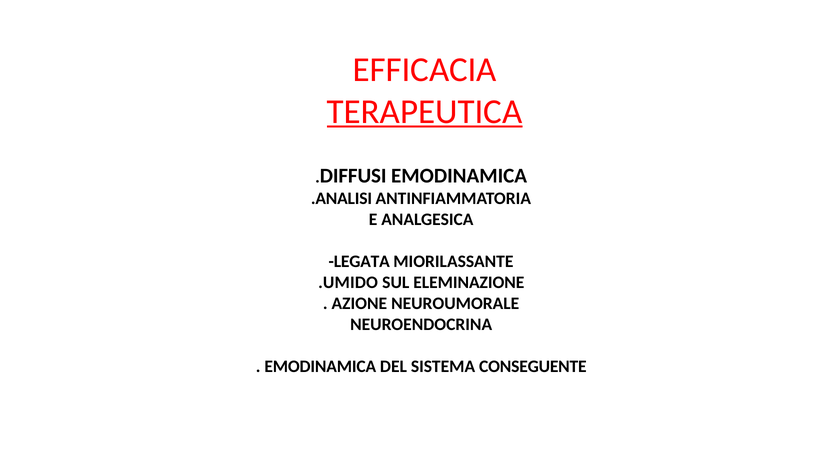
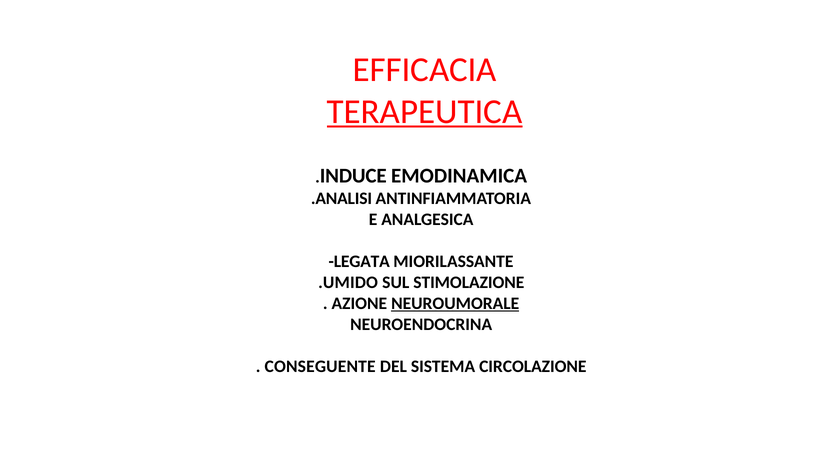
DIFFUSI: DIFFUSI -> INDUCE
ELEMINAZIONE: ELEMINAZIONE -> STIMOLAZIONE
NEUROUMORALE underline: none -> present
EMODINAMICA at (320, 367): EMODINAMICA -> CONSEGUENTE
CONSEGUENTE: CONSEGUENTE -> CIRCOLAZIONE
